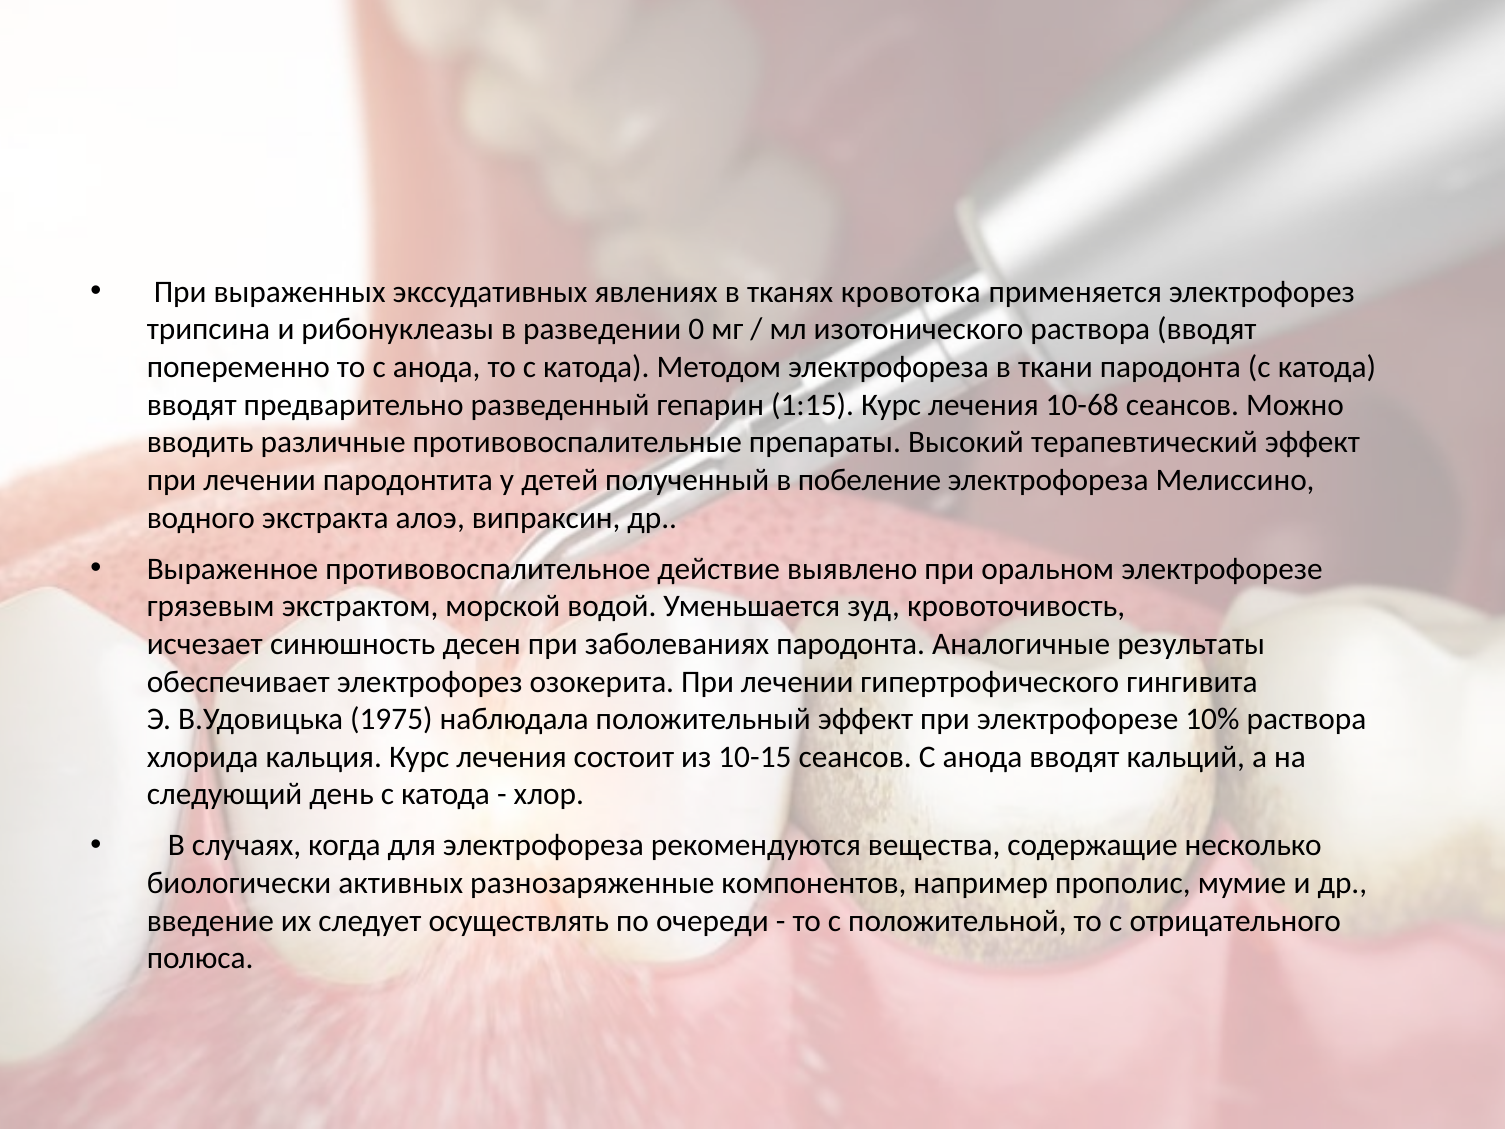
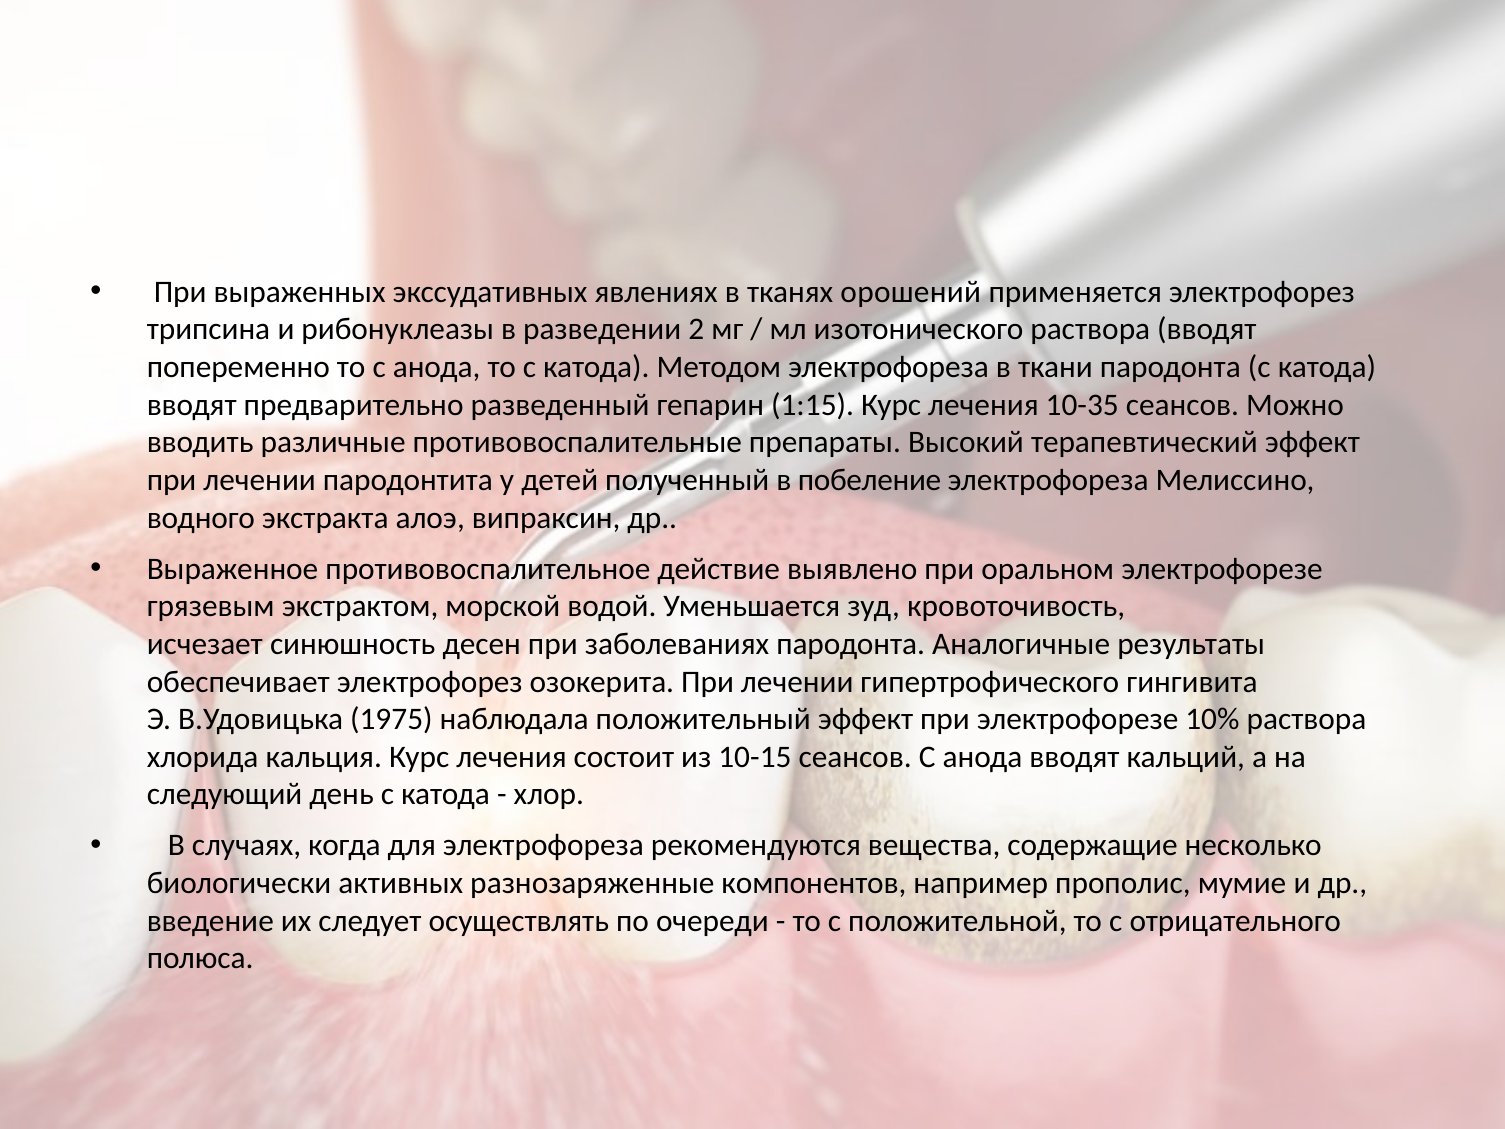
кровотока: кровотока -> орошений
0: 0 -> 2
10-68: 10-68 -> 10-35
